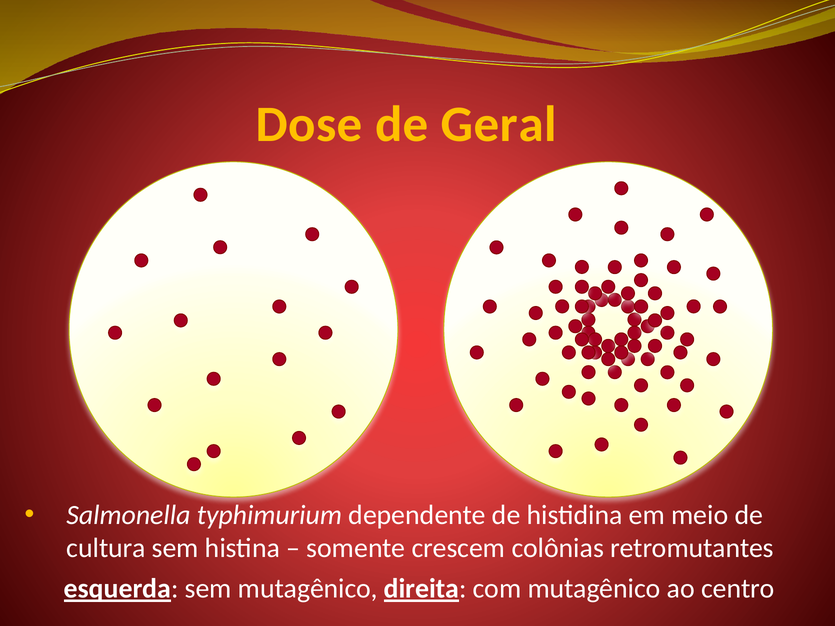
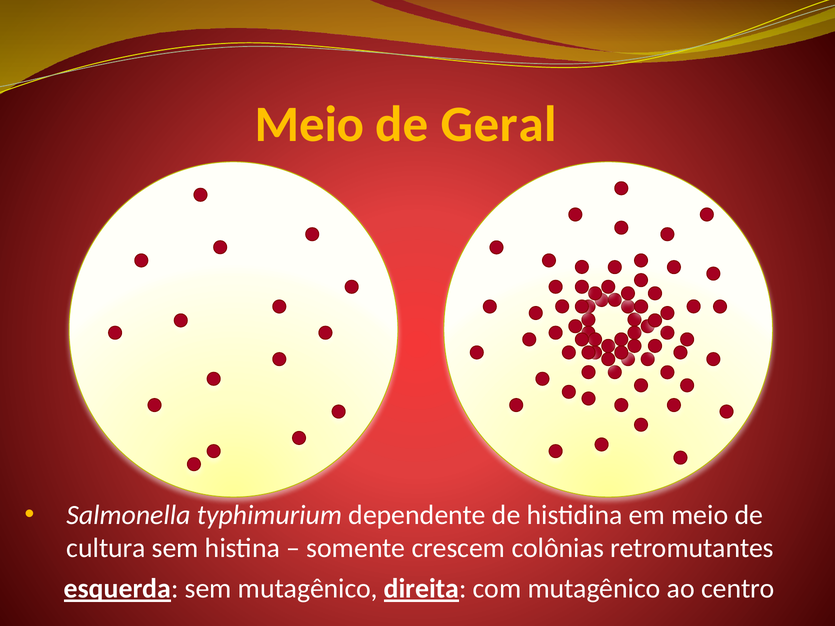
Dose at (309, 125): Dose -> Meio
